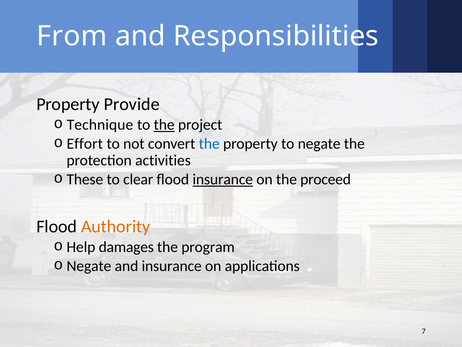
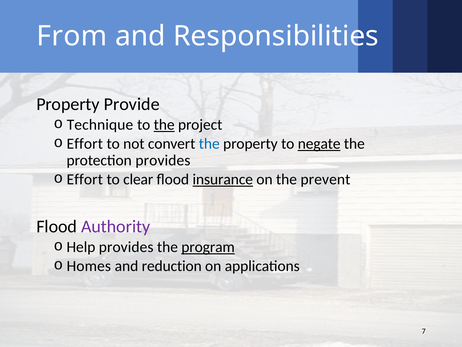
negate at (319, 144) underline: none -> present
protection activities: activities -> provides
These at (85, 179): These -> Effort
proceed: proceed -> prevent
Authority colour: orange -> purple
Help damages: damages -> provides
program underline: none -> present
Negate at (89, 266): Negate -> Homes
and insurance: insurance -> reduction
